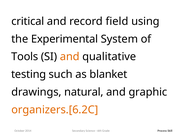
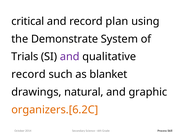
field: field -> plan
Experimental: Experimental -> Demonstrate
Tools: Tools -> Trials
and at (70, 57) colour: orange -> purple
testing at (29, 74): testing -> record
